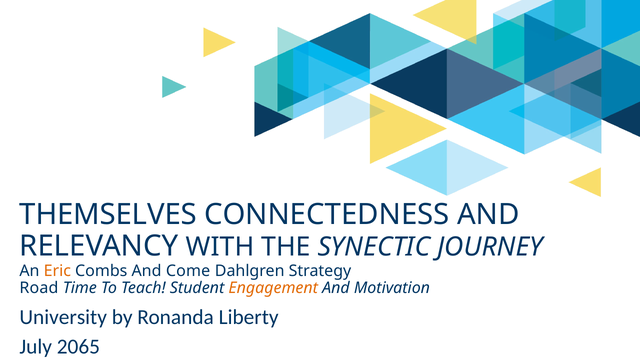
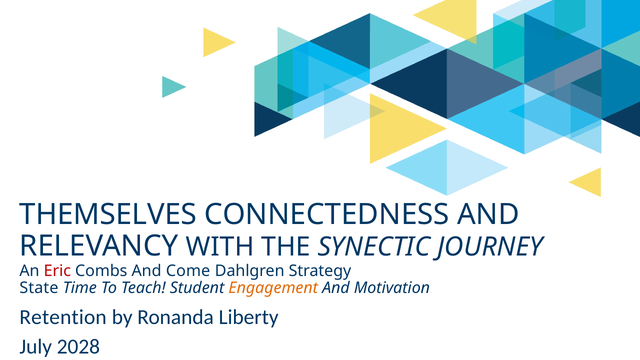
Eric colour: orange -> red
Road: Road -> State
University: University -> Retention
2065: 2065 -> 2028
